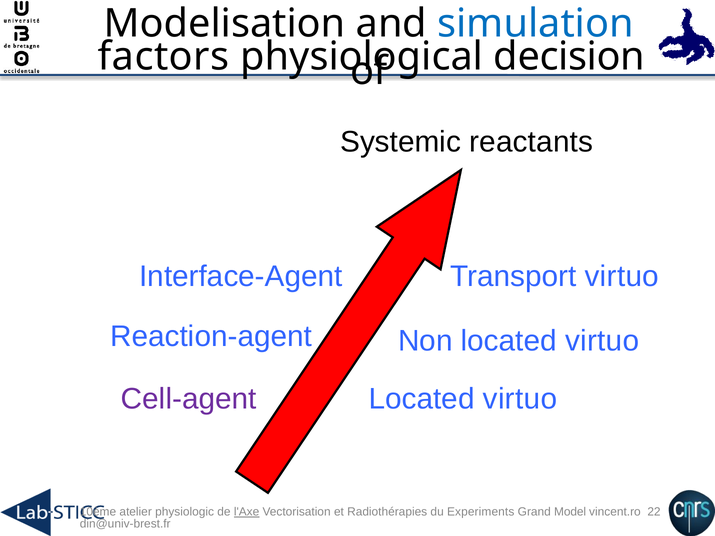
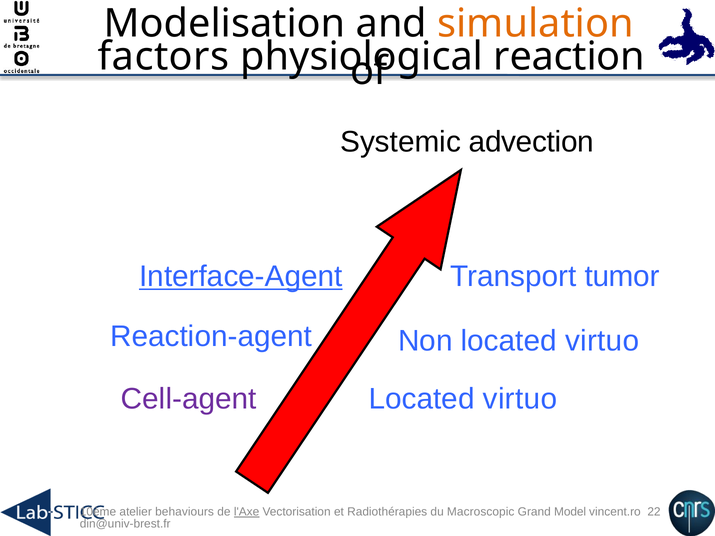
simulation colour: blue -> orange
decision: decision -> reaction
reactants: reactants -> advection
Interface-Agent underline: none -> present
Transport virtuo: virtuo -> tumor
physiologic: physiologic -> behaviours
Experiments: Experiments -> Macroscopic
